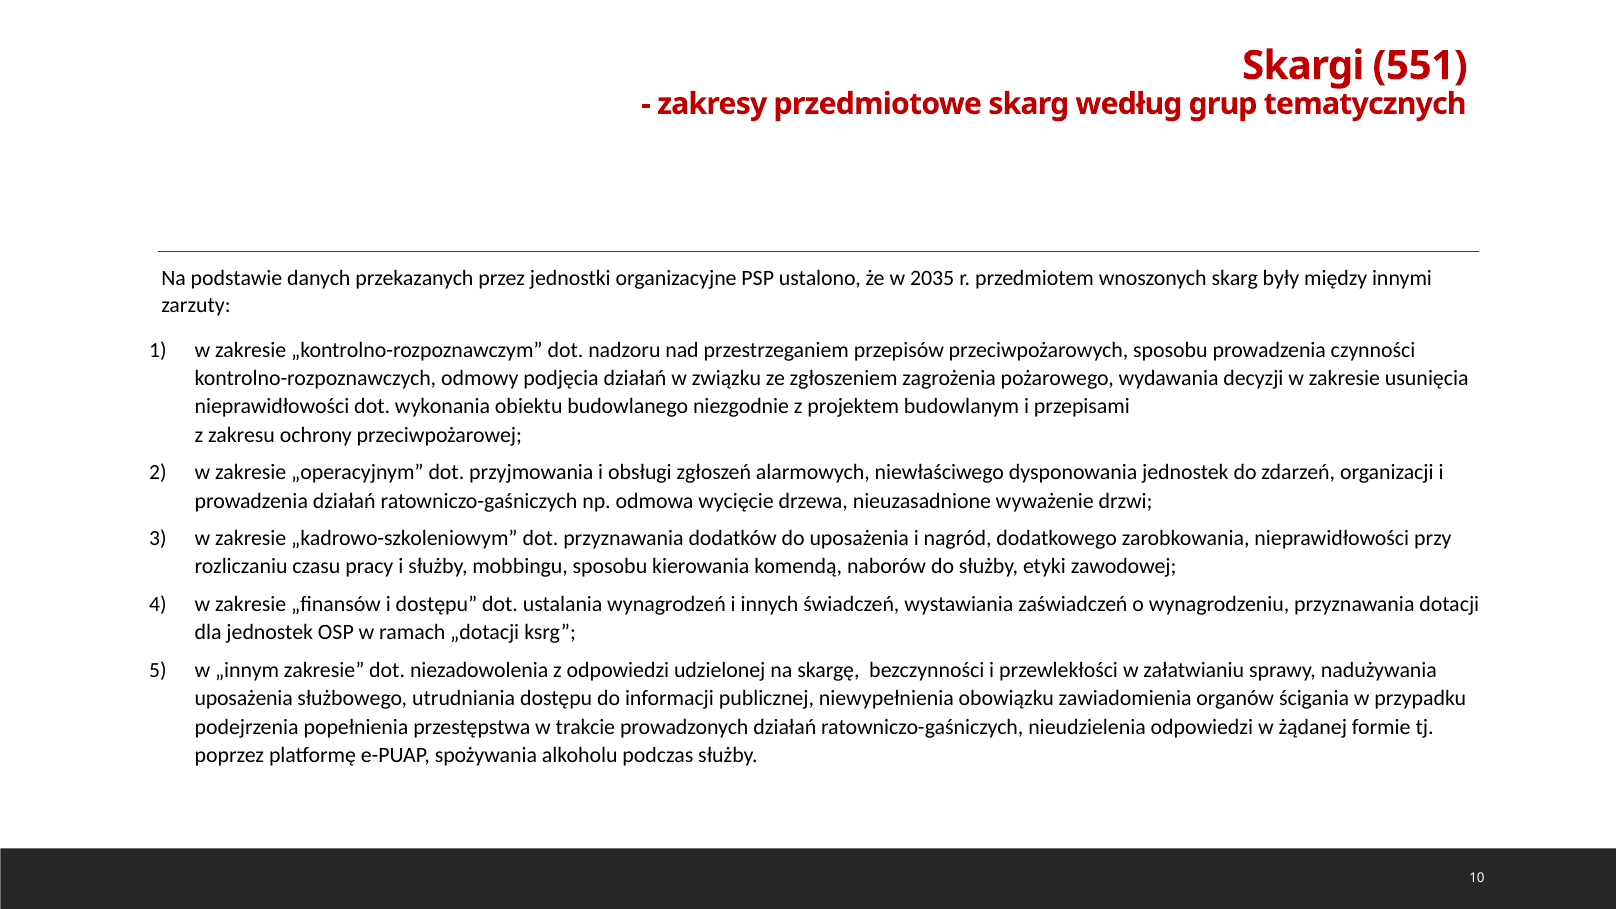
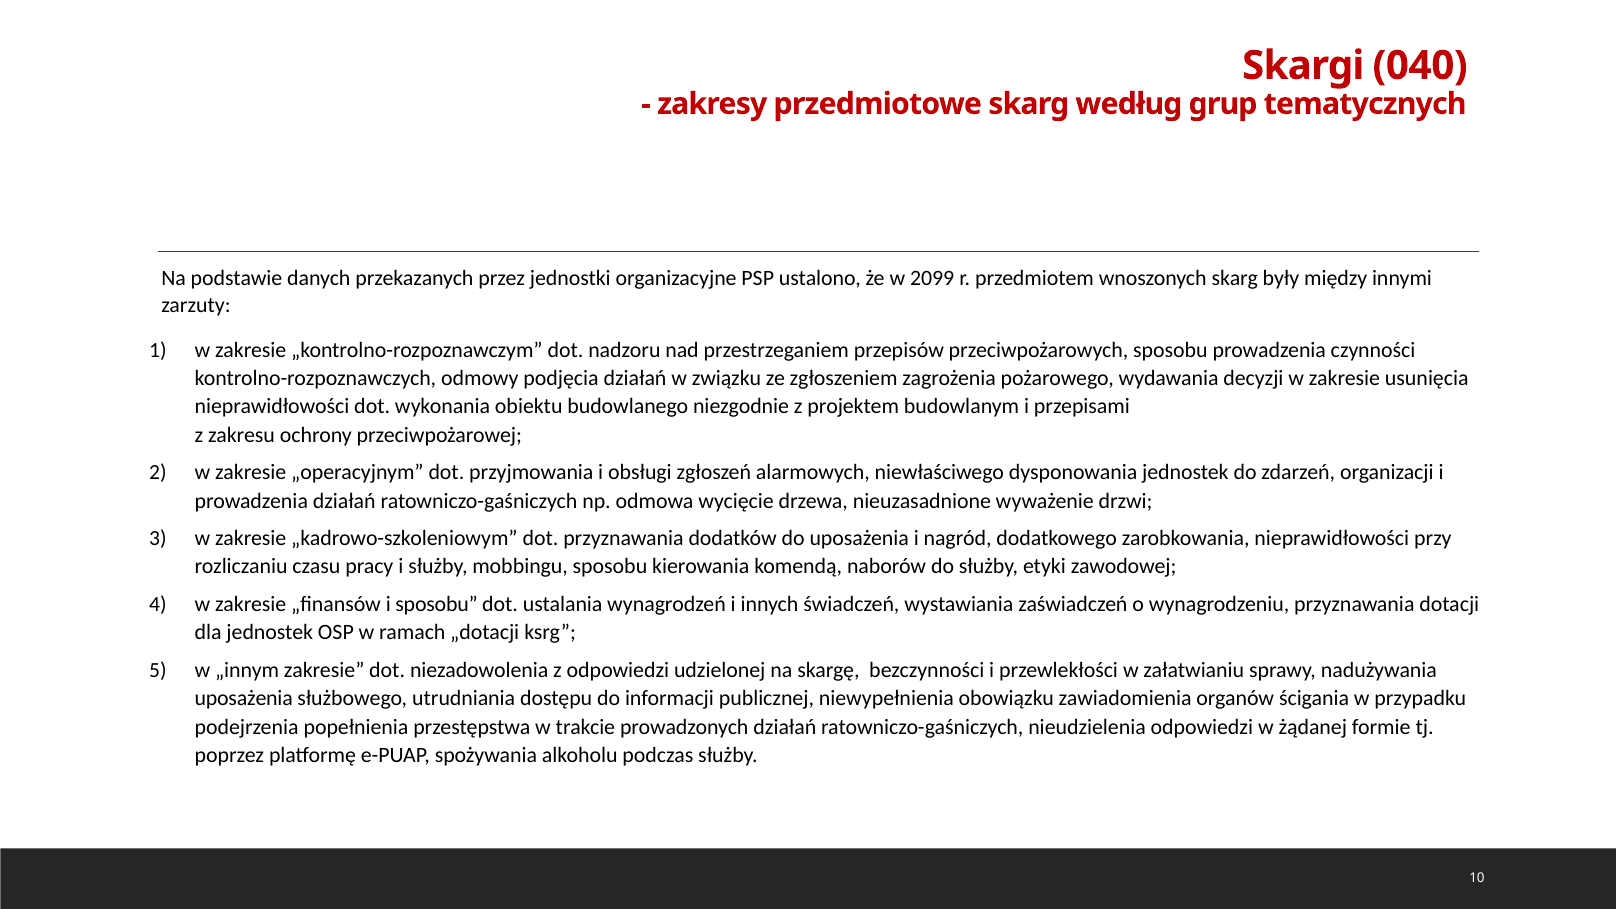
551: 551 -> 040
2035: 2035 -> 2099
i dostępu: dostępu -> sposobu
